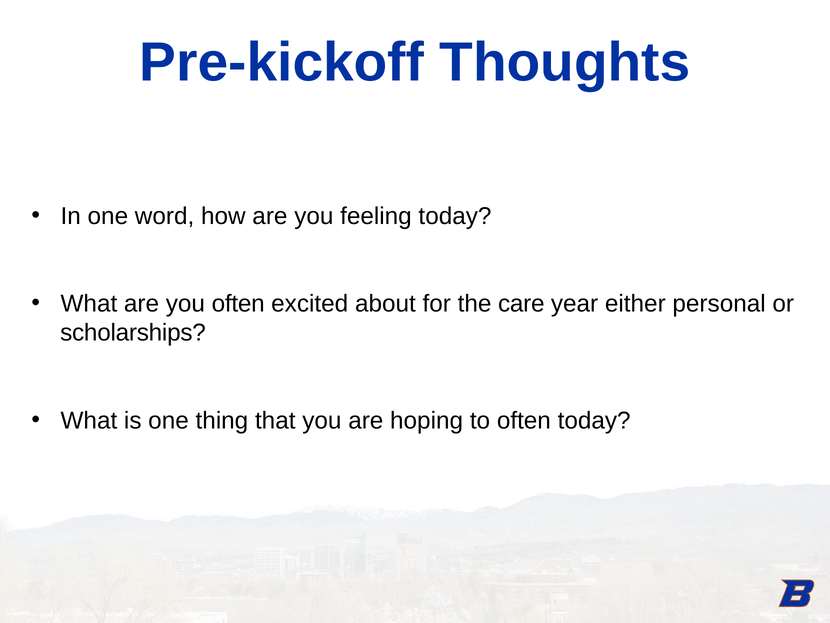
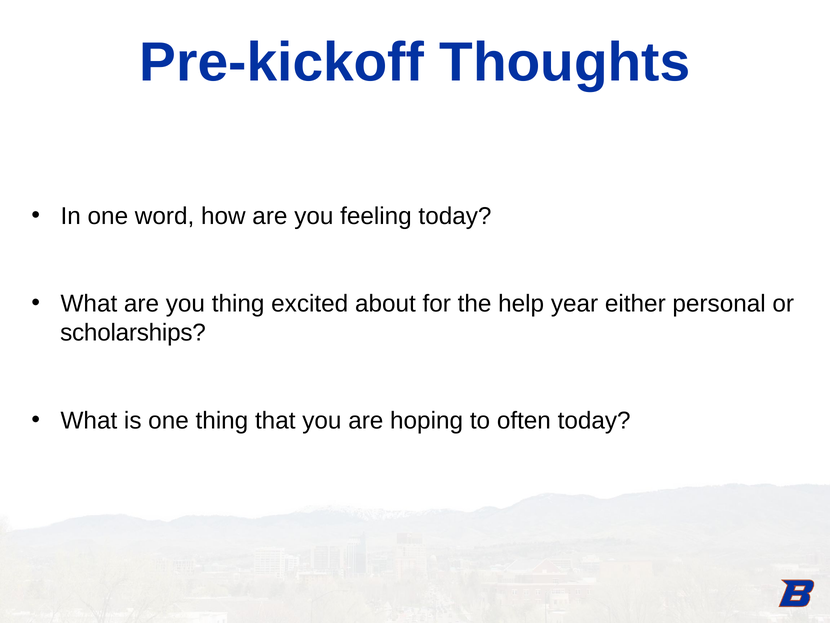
you often: often -> thing
care: care -> help
